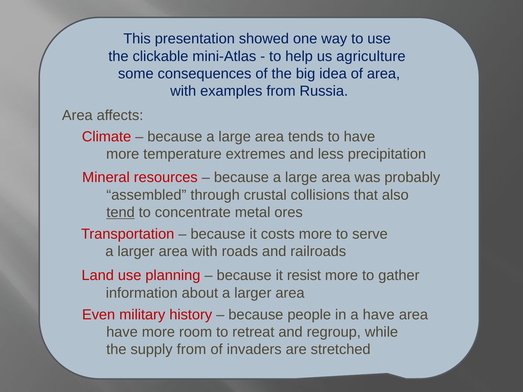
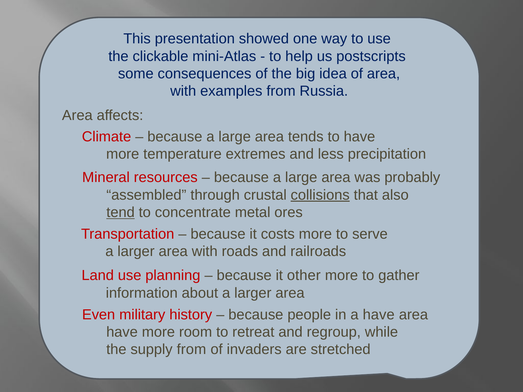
agriculture: agriculture -> postscripts
collisions underline: none -> present
resist: resist -> other
